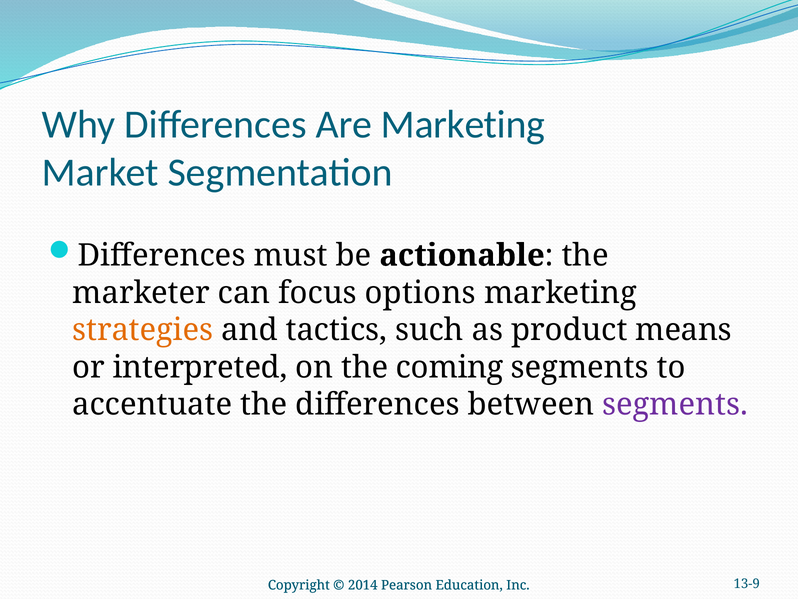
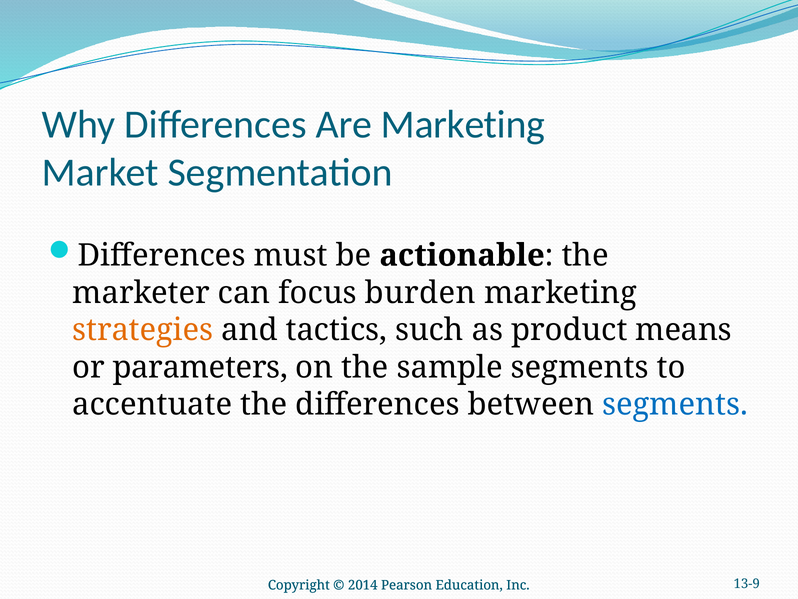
options: options -> burden
interpreted: interpreted -> parameters
coming: coming -> sample
segments at (675, 404) colour: purple -> blue
